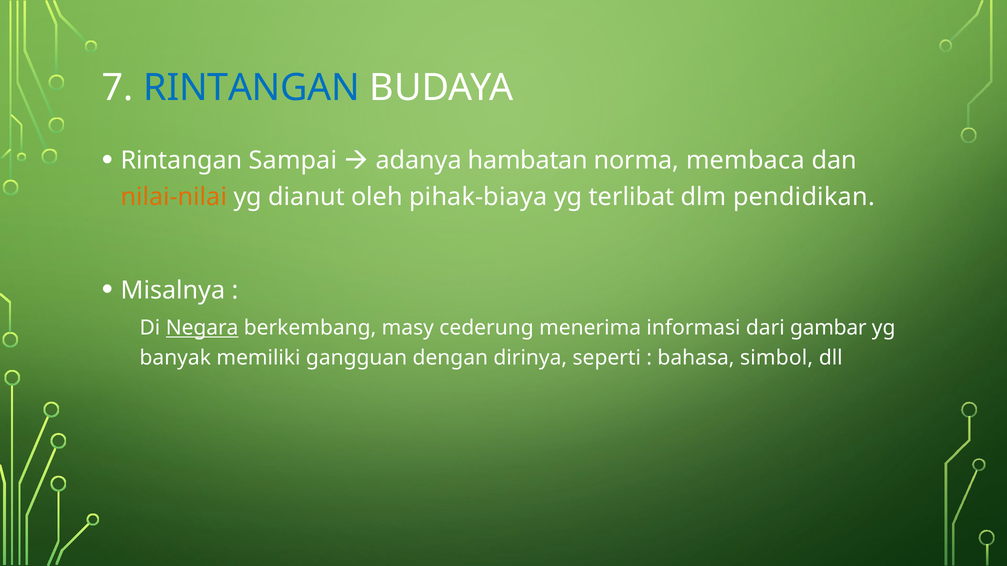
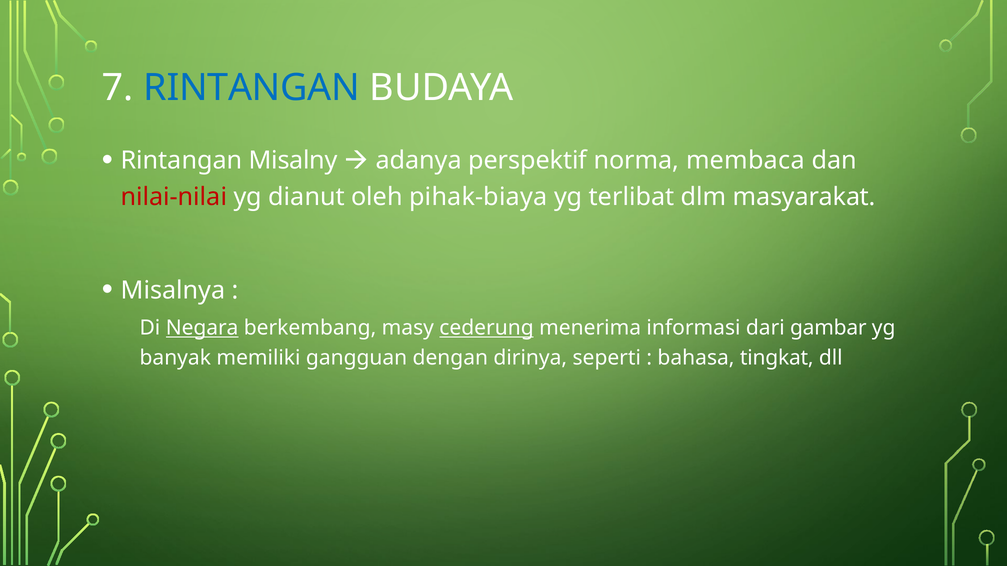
Sampai: Sampai -> Misalny
hambatan: hambatan -> perspektif
nilai-nilai colour: orange -> red
pendidikan: pendidikan -> masyarakat
cederung underline: none -> present
simbol: simbol -> tingkat
